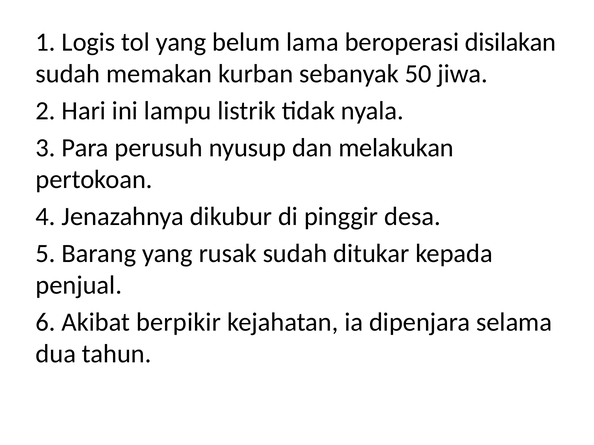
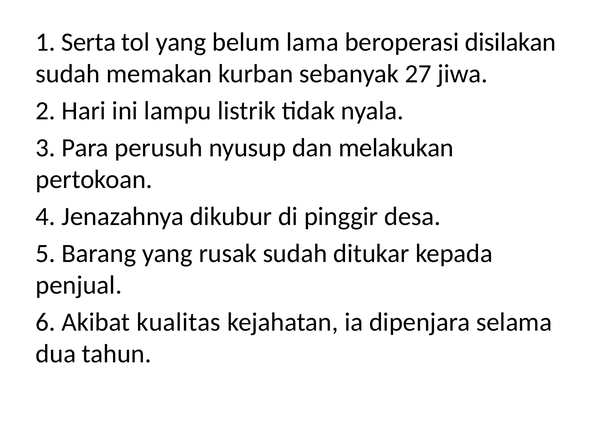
Logis: Logis -> Serta
50: 50 -> 27
berpikir: berpikir -> kualitas
